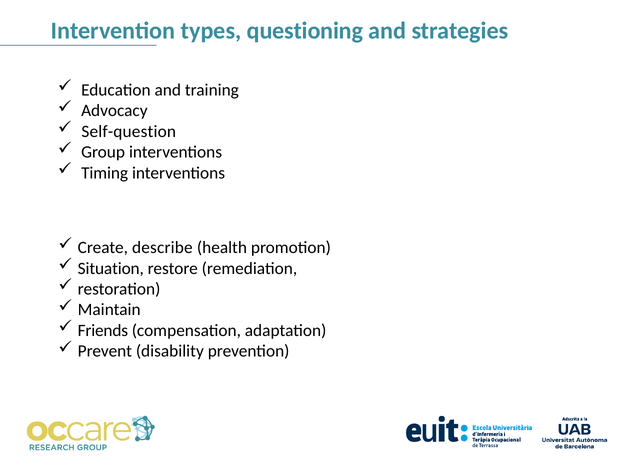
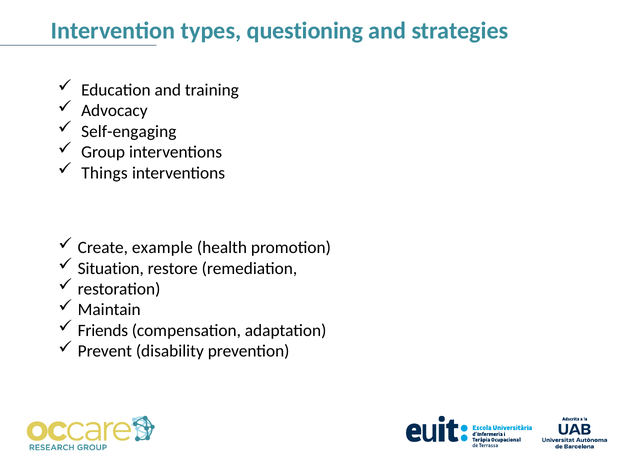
Self-question: Self-question -> Self-engaging
Timing: Timing -> Things
describe: describe -> example
